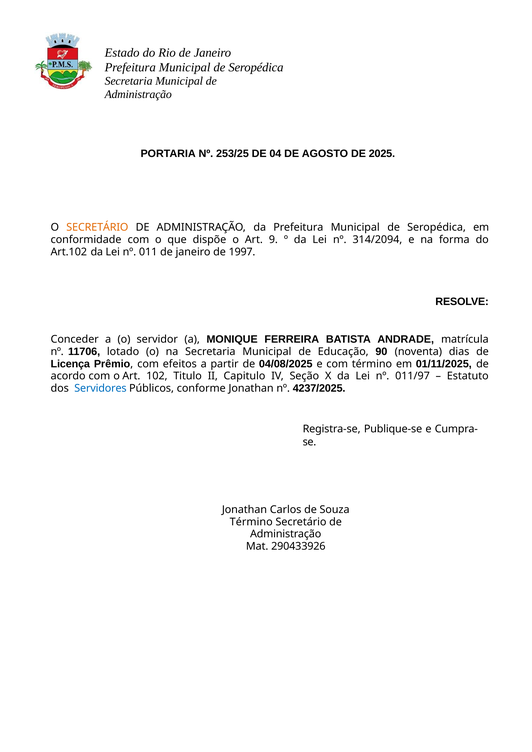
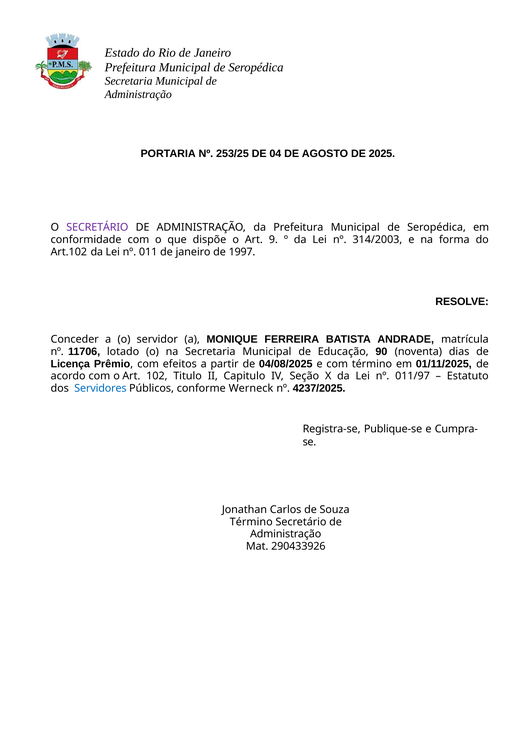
SECRETÁRIO at (97, 228) colour: orange -> purple
314/2094: 314/2094 -> 314/2003
conforme Jonathan: Jonathan -> Werneck
